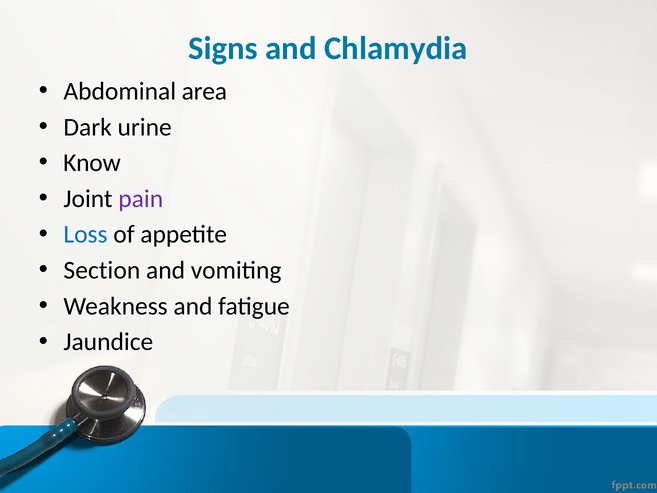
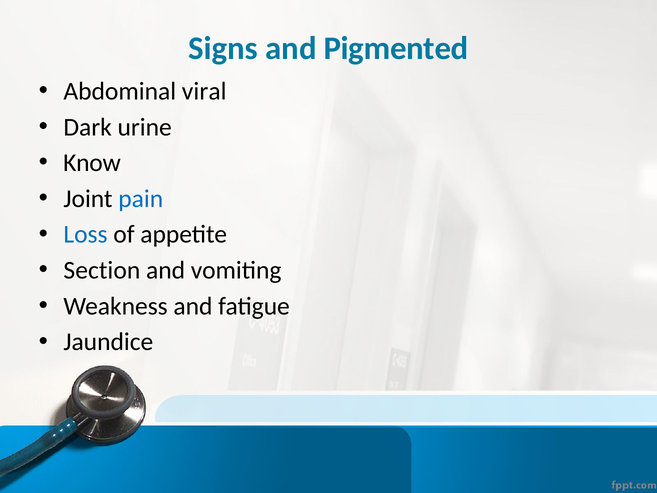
Chlamydia: Chlamydia -> Pigmented
area: area -> viral
pain colour: purple -> blue
